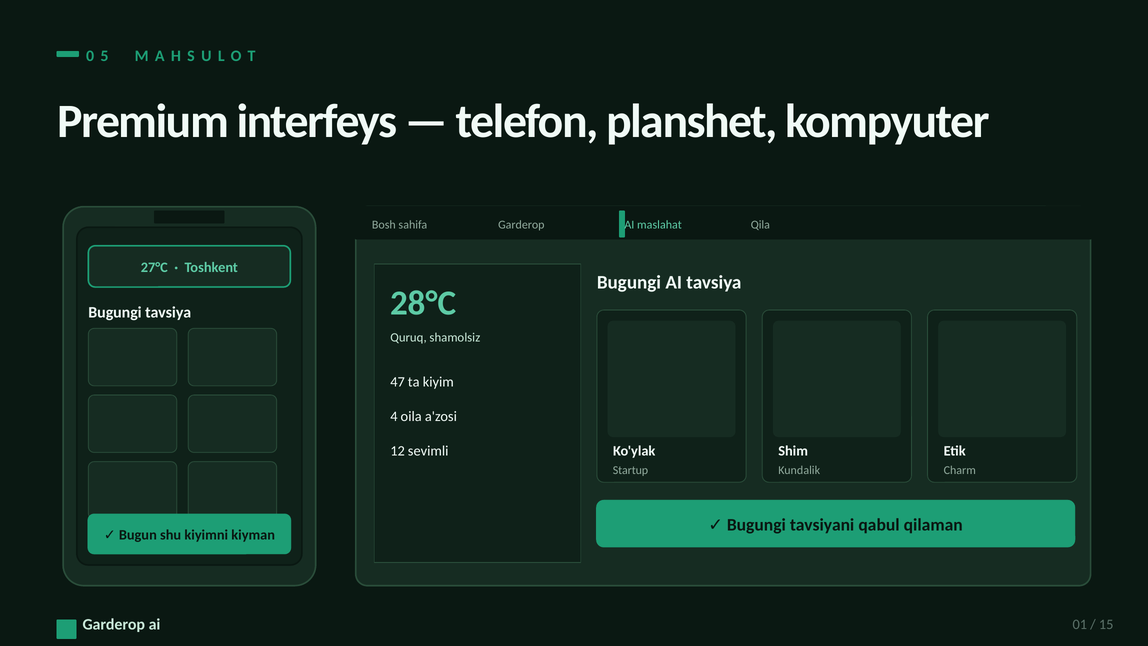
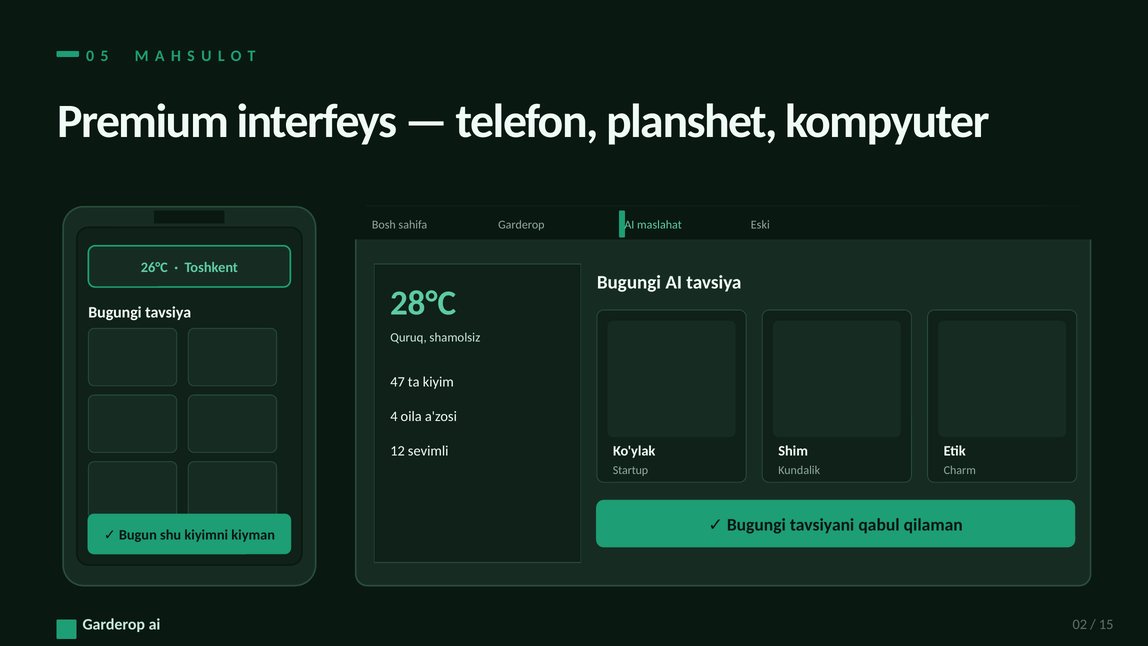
Qila: Qila -> Eski
27°C: 27°C -> 26°C
01: 01 -> 02
